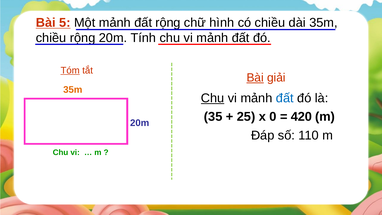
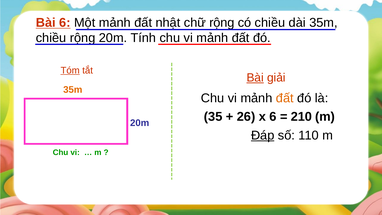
Bài 5: 5 -> 6
đất rộng: rộng -> nhật
chữ hình: hình -> rộng
Chu at (213, 98) underline: present -> none
đất at (285, 98) colour: blue -> orange
25: 25 -> 26
x 0: 0 -> 6
420: 420 -> 210
Đáp underline: none -> present
